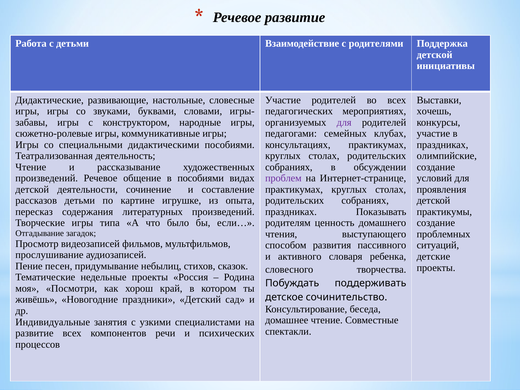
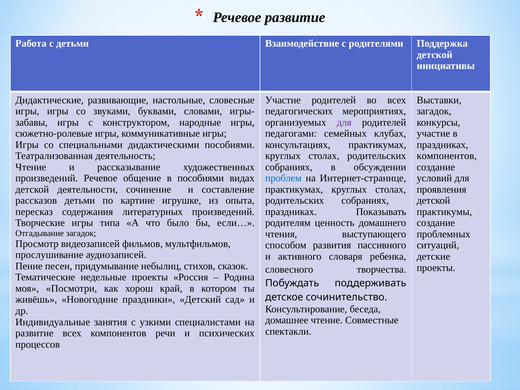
хочешь at (434, 111): хочешь -> загадок
олимпийские at (447, 156): олимпийские -> компонентов
проблем colour: purple -> blue
